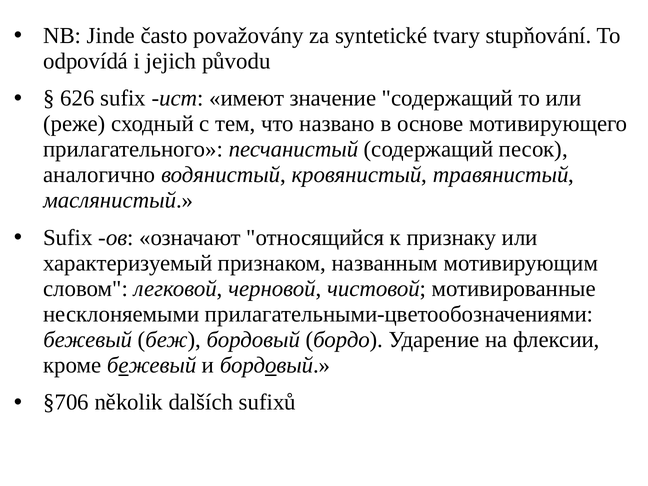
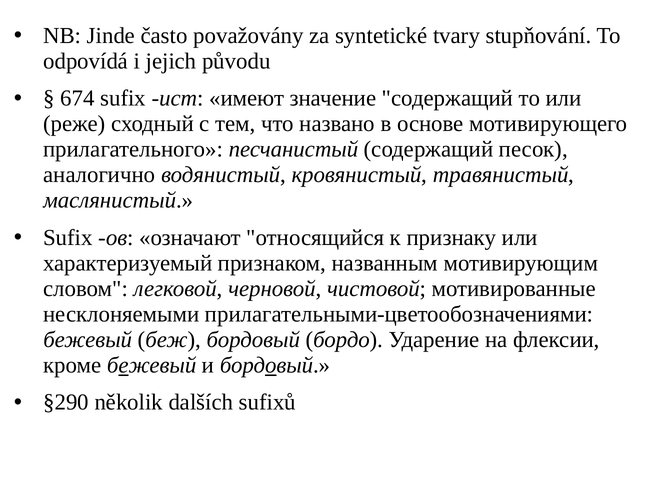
626: 626 -> 674
§706: §706 -> §290
